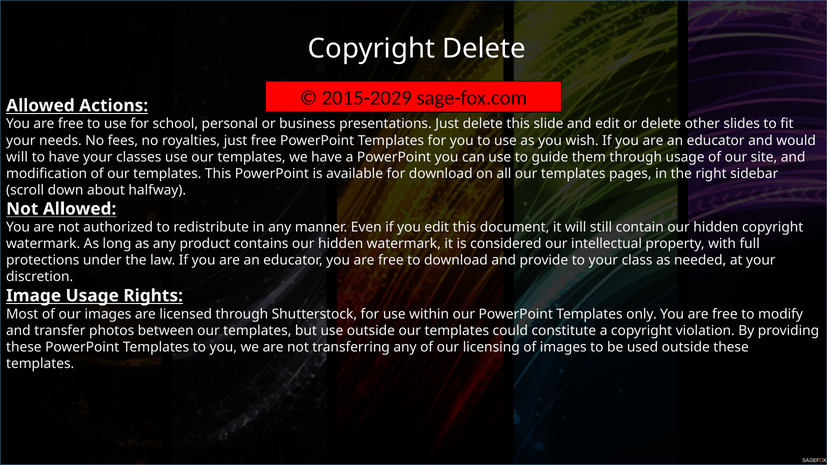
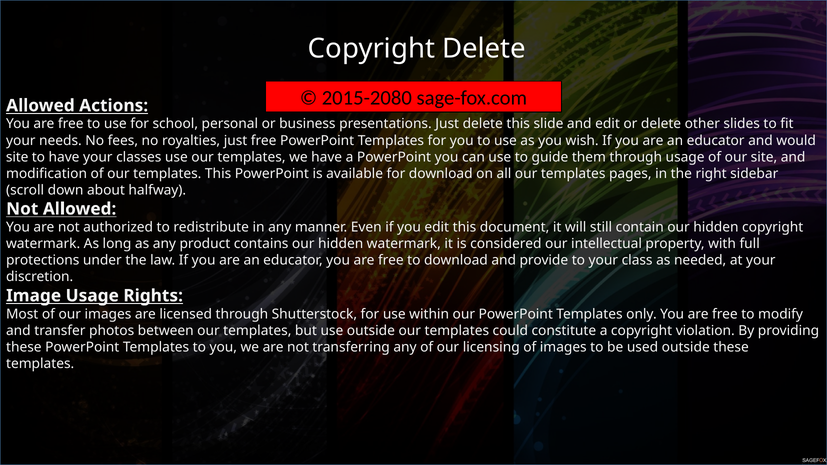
2015-2029: 2015-2029 -> 2015-2080
will at (17, 157): will -> site
